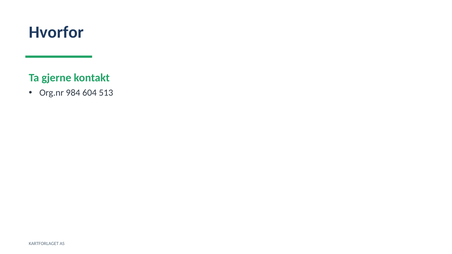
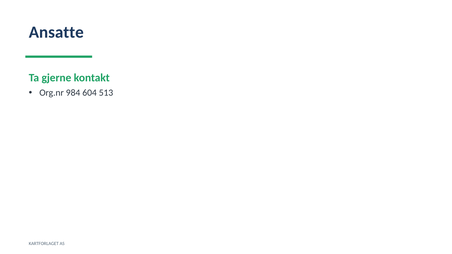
Hvorfor: Hvorfor -> Ansatte
